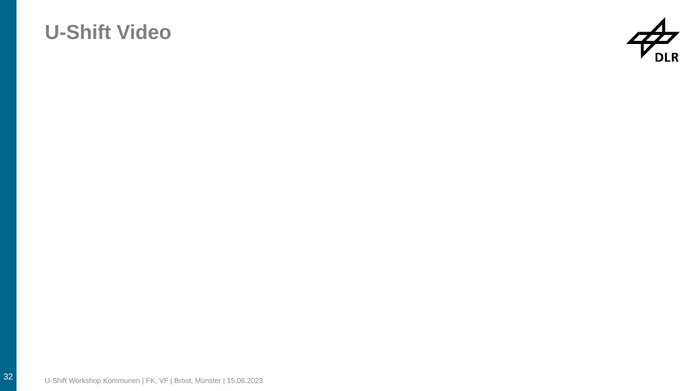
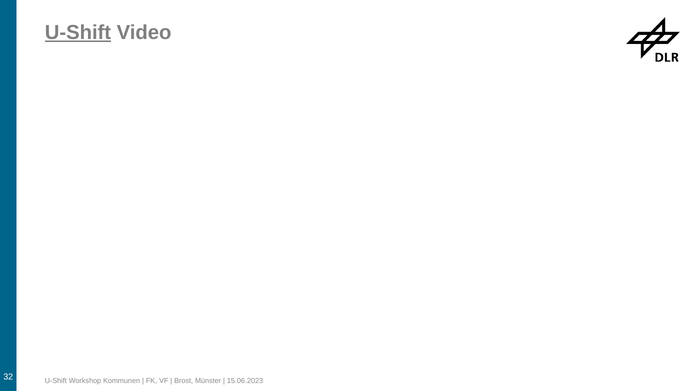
U-Shift at (78, 32) underline: none -> present
